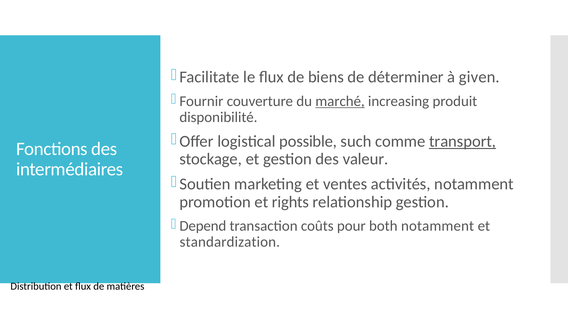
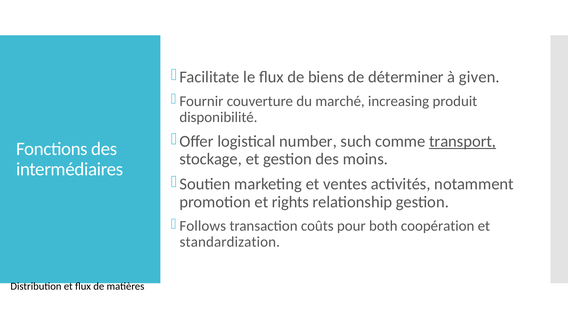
marché underline: present -> none
possible: possible -> number
valeur: valeur -> moins
Depend: Depend -> Follows
both notamment: notamment -> coopération
